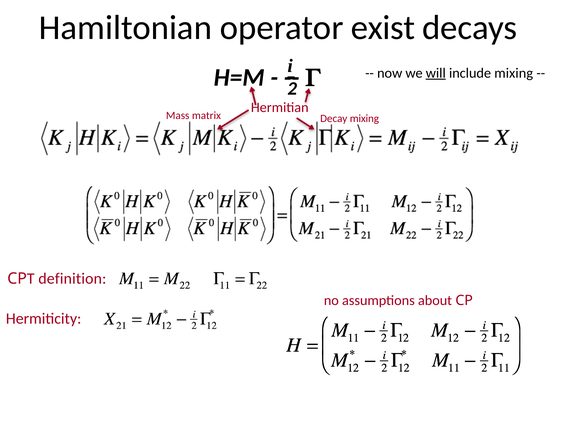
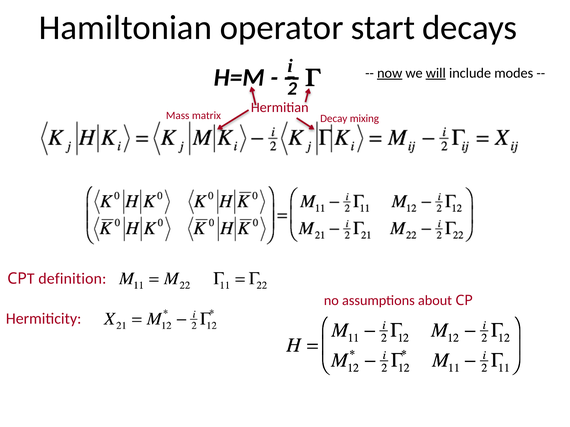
exist: exist -> start
now underline: none -> present
include mixing: mixing -> modes
